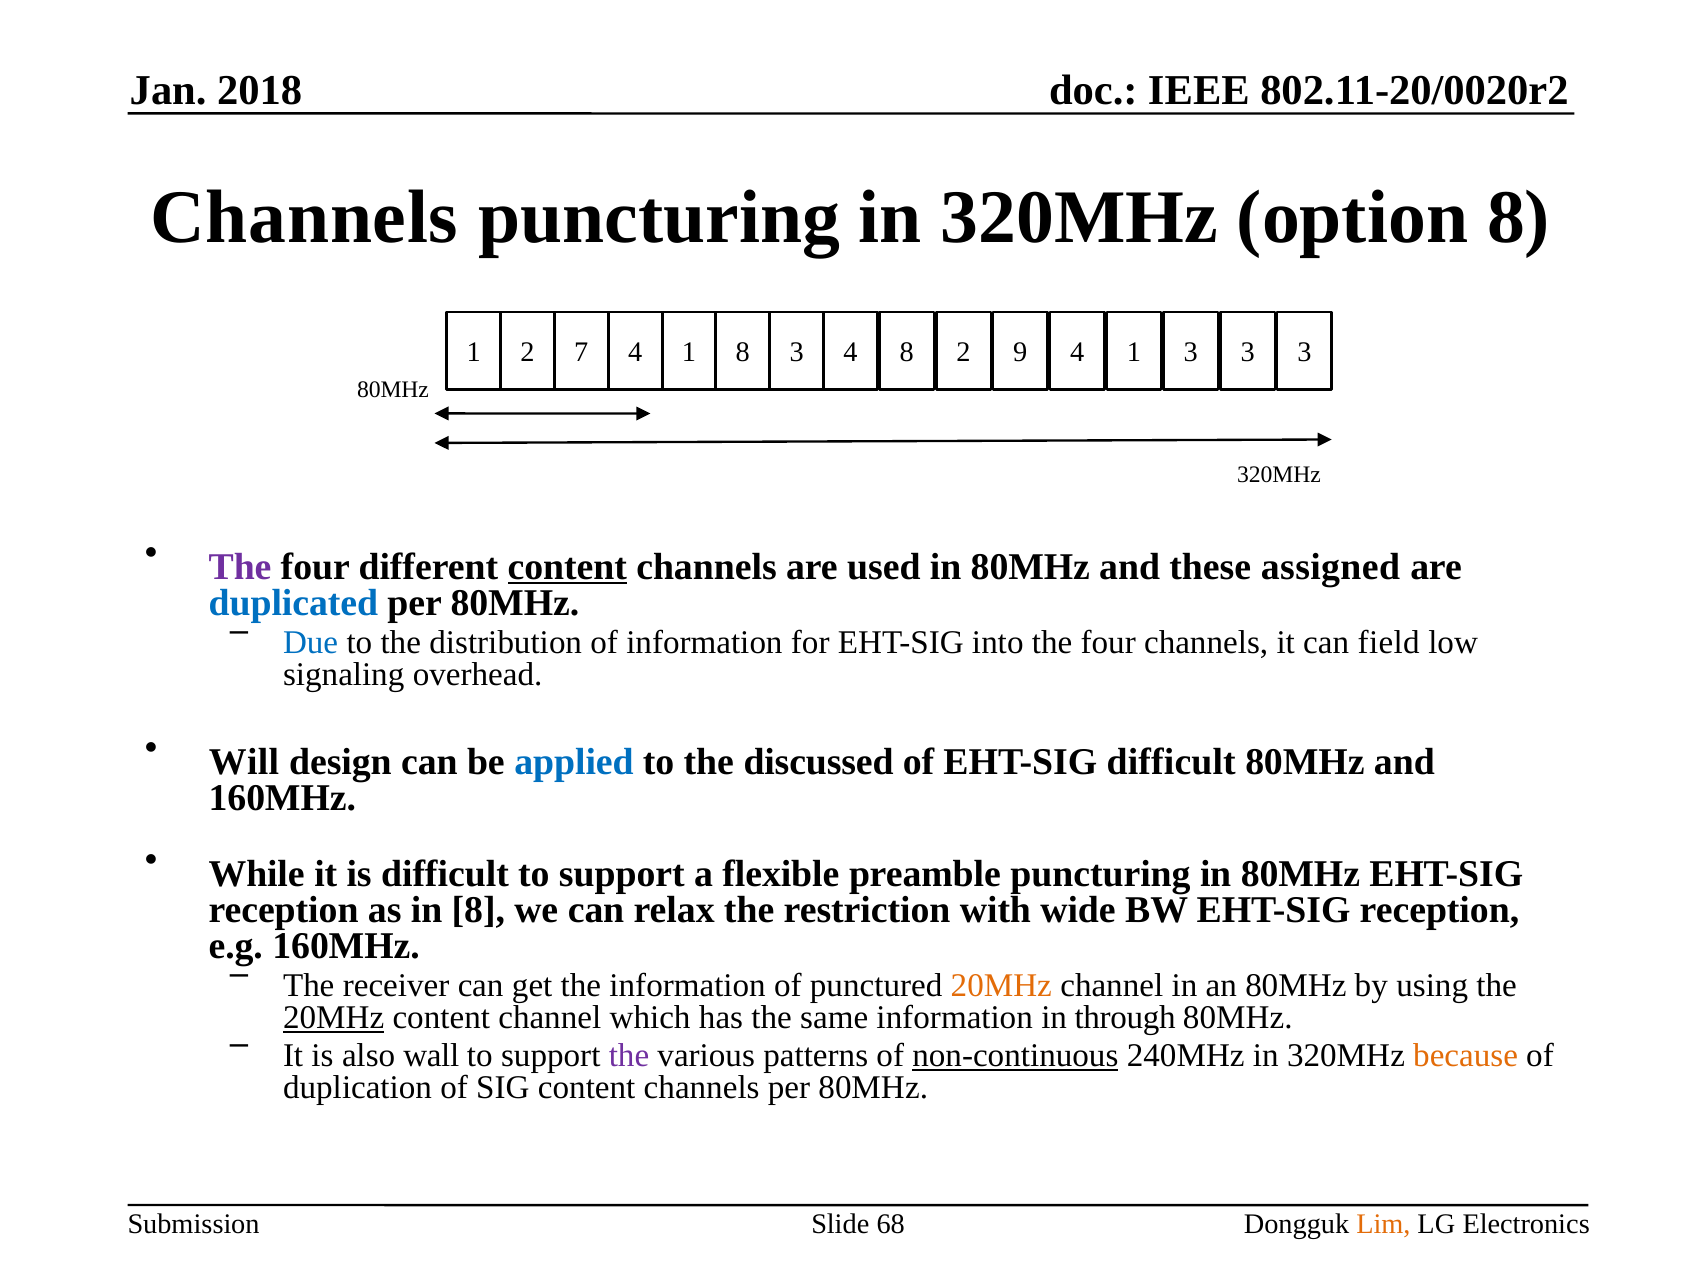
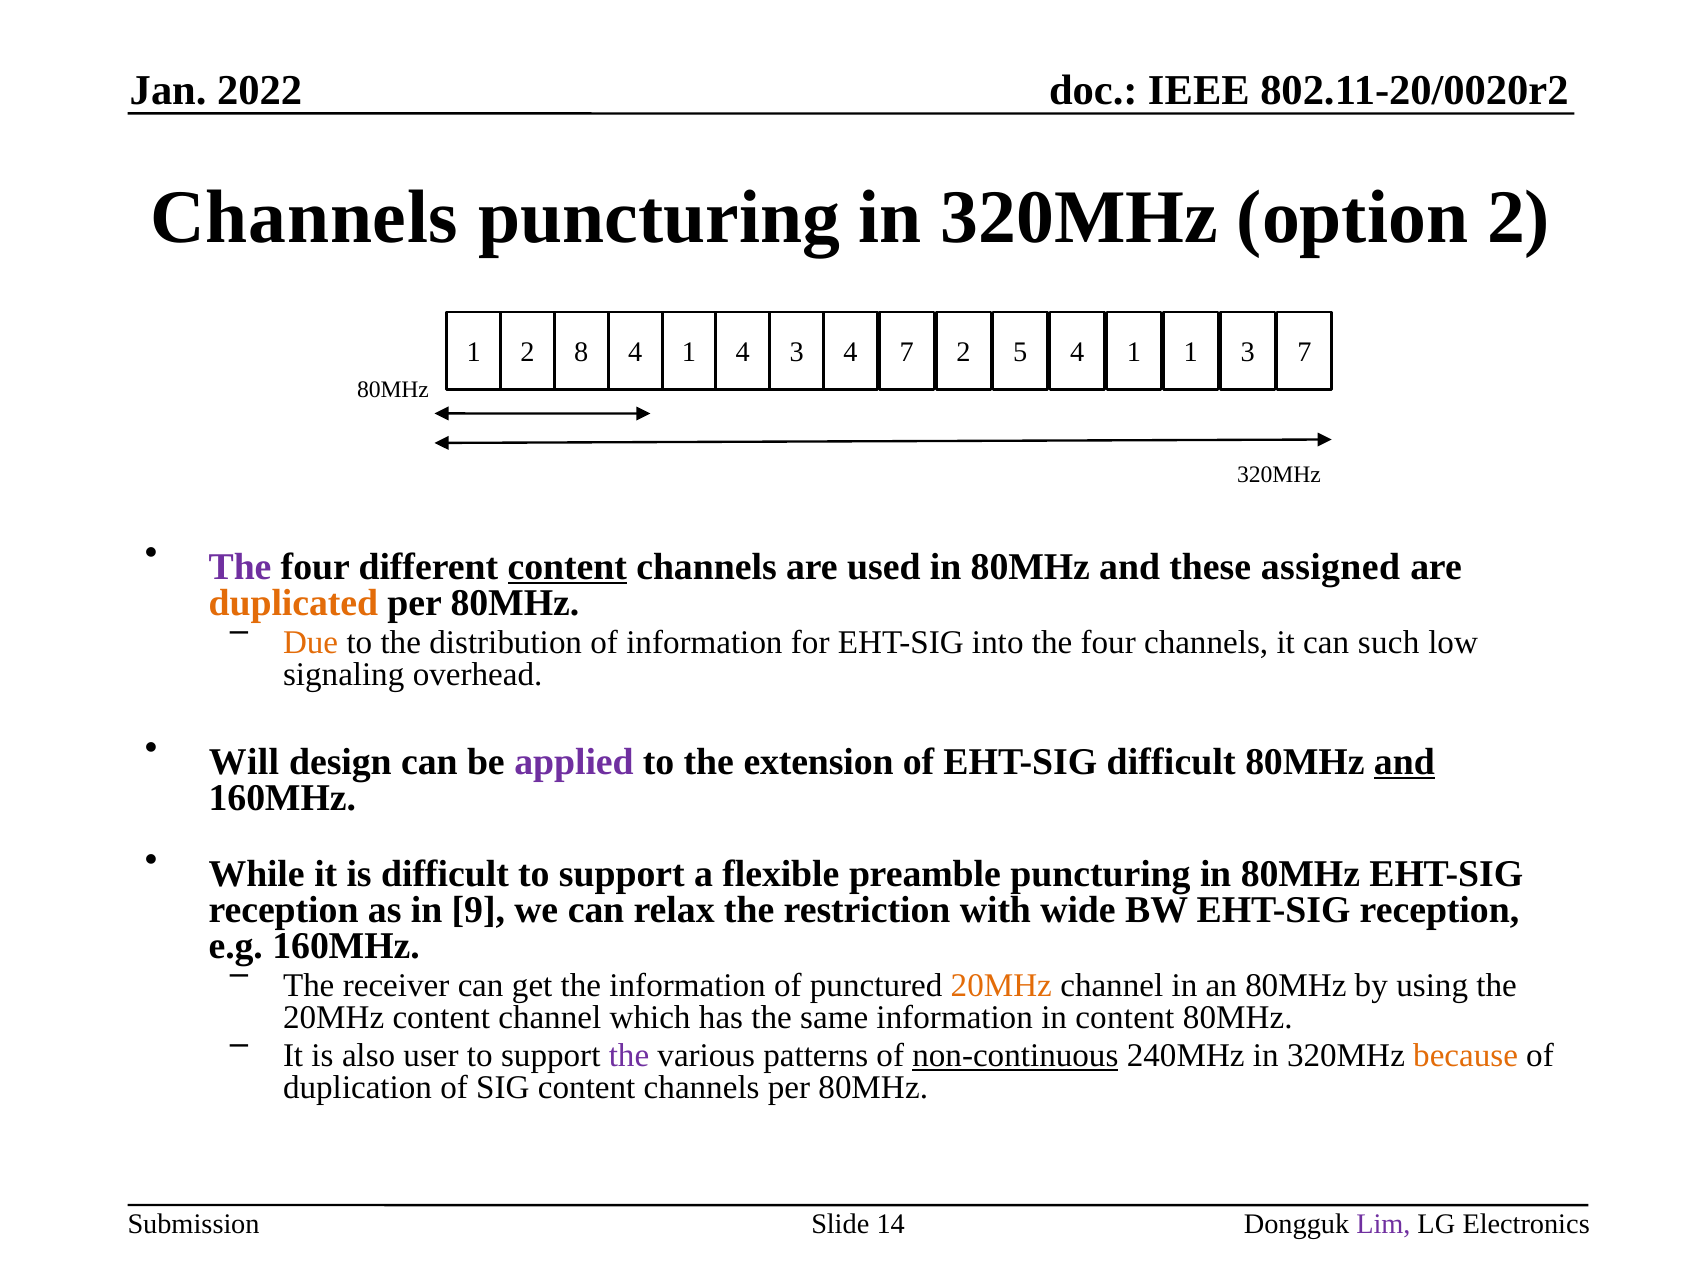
2018: 2018 -> 2022
option 8: 8 -> 2
7: 7 -> 8
1 8: 8 -> 4
4 8: 8 -> 7
9: 9 -> 5
1 3: 3 -> 1
3 at (1304, 353): 3 -> 7
duplicated colour: blue -> orange
Due colour: blue -> orange
field: field -> such
applied colour: blue -> purple
discussed: discussed -> extension
and at (1404, 762) underline: none -> present
in 8: 8 -> 9
20MHz at (334, 1018) underline: present -> none
in through: through -> content
wall: wall -> user
68: 68 -> 14
Lim colour: orange -> purple
